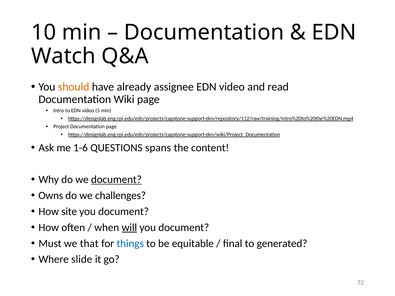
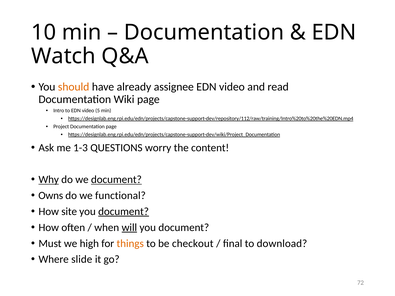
1-6: 1-6 -> 1-3
spans: spans -> worry
Why underline: none -> present
challenges: challenges -> functional
document at (124, 212) underline: none -> present
that: that -> high
things colour: blue -> orange
equitable: equitable -> checkout
generated: generated -> download
